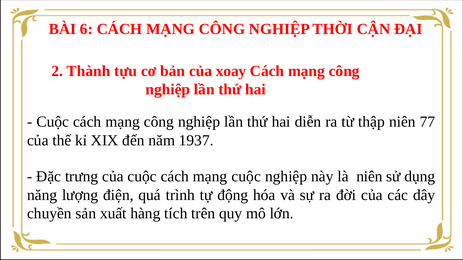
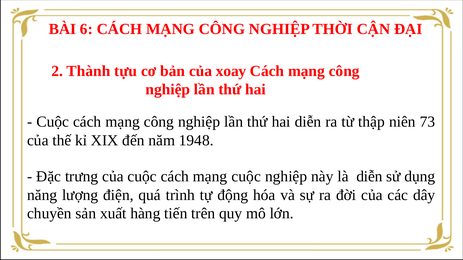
77: 77 -> 73
1937: 1937 -> 1948
là niên: niên -> diễn
tích: tích -> tiến
